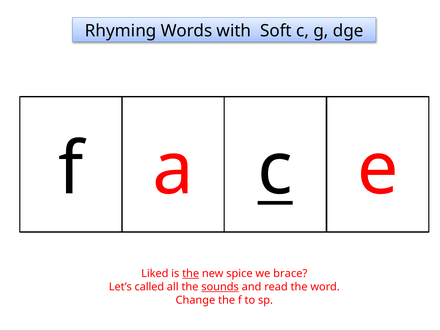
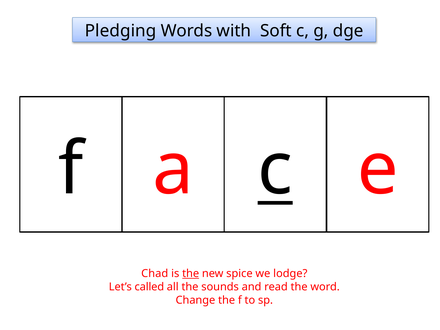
Rhyming: Rhyming -> Pledging
Liked: Liked -> Chad
brace: brace -> lodge
sounds underline: present -> none
